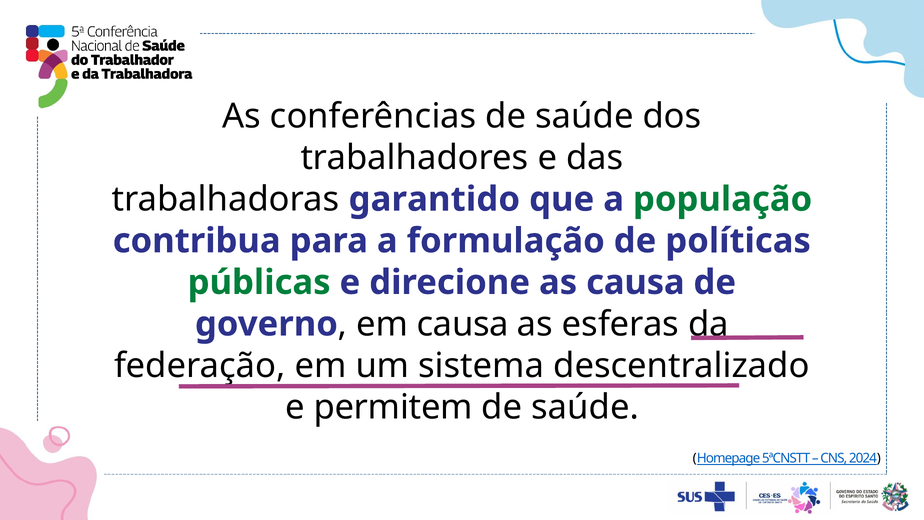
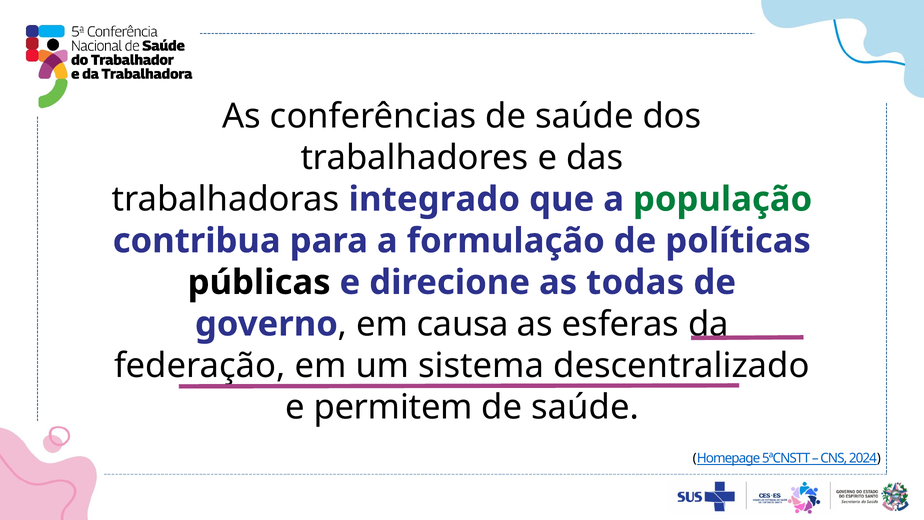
garantido: garantido -> integrado
públicas colour: green -> black
as causa: causa -> todas
